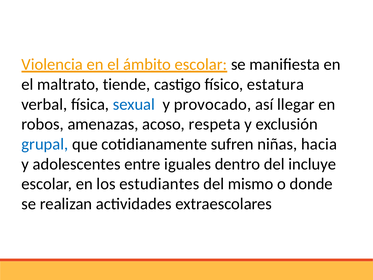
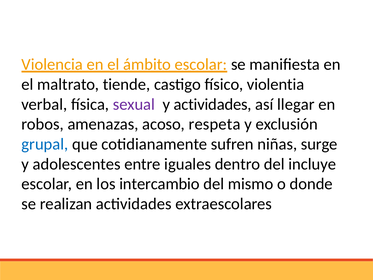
estatura: estatura -> violentia
sexual colour: blue -> purple
y provocado: provocado -> actividades
hacia: hacia -> surge
estudiantes: estudiantes -> intercambio
